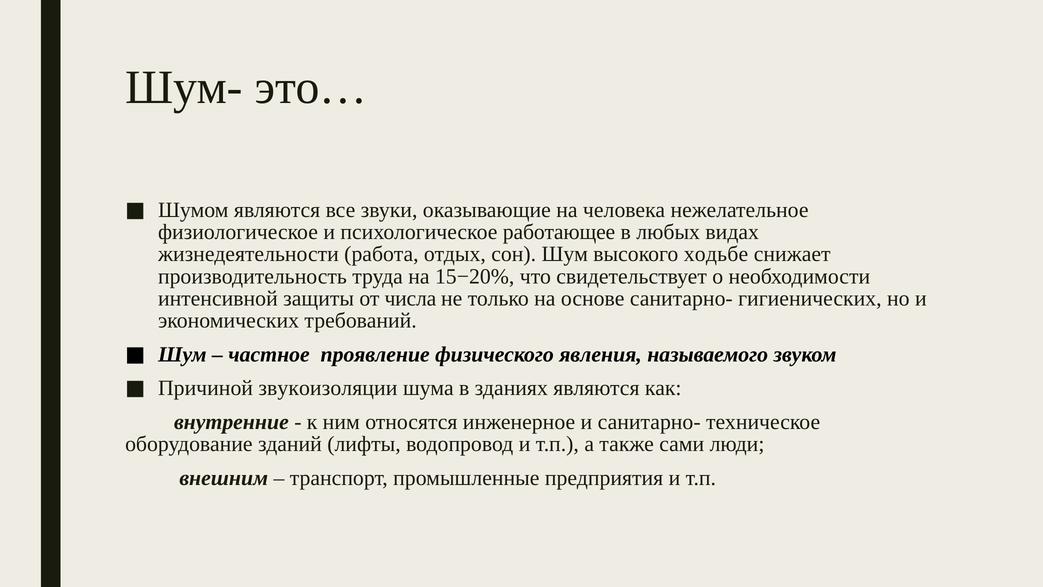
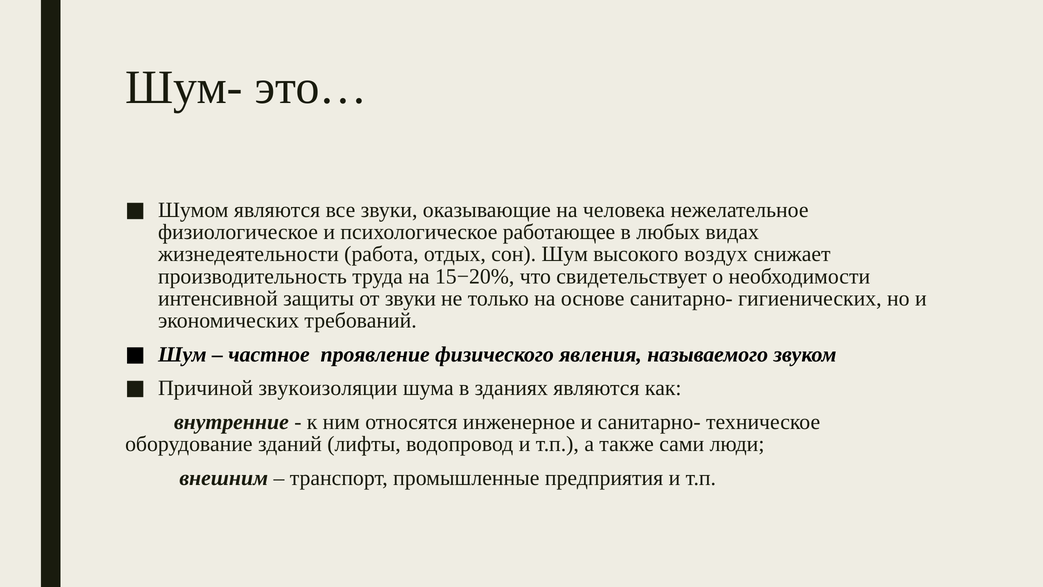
ходьбе: ходьбе -> воздух
от числа: числа -> звуки
